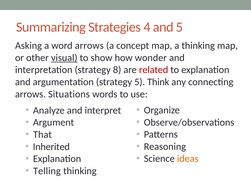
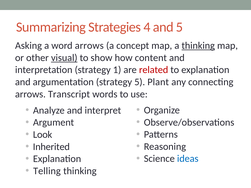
thinking at (198, 46) underline: none -> present
wonder: wonder -> content
8: 8 -> 1
Think: Think -> Plant
Situations: Situations -> Transcript
That: That -> Look
ideas colour: orange -> blue
